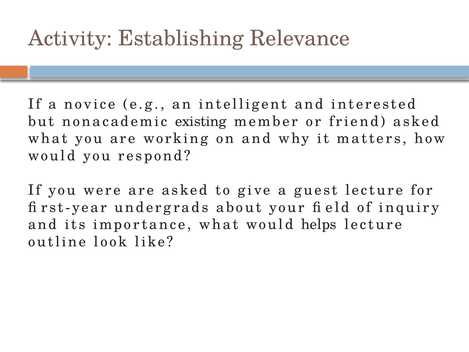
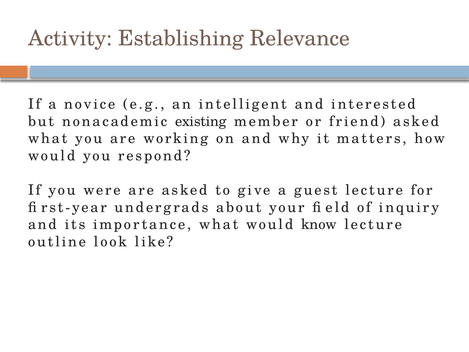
helps: helps -> know
